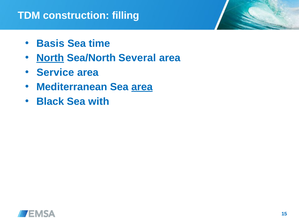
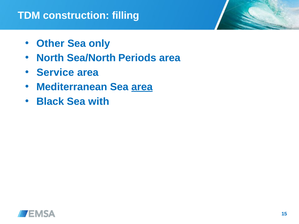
Basis: Basis -> Other
time: time -> only
North underline: present -> none
Several: Several -> Periods
